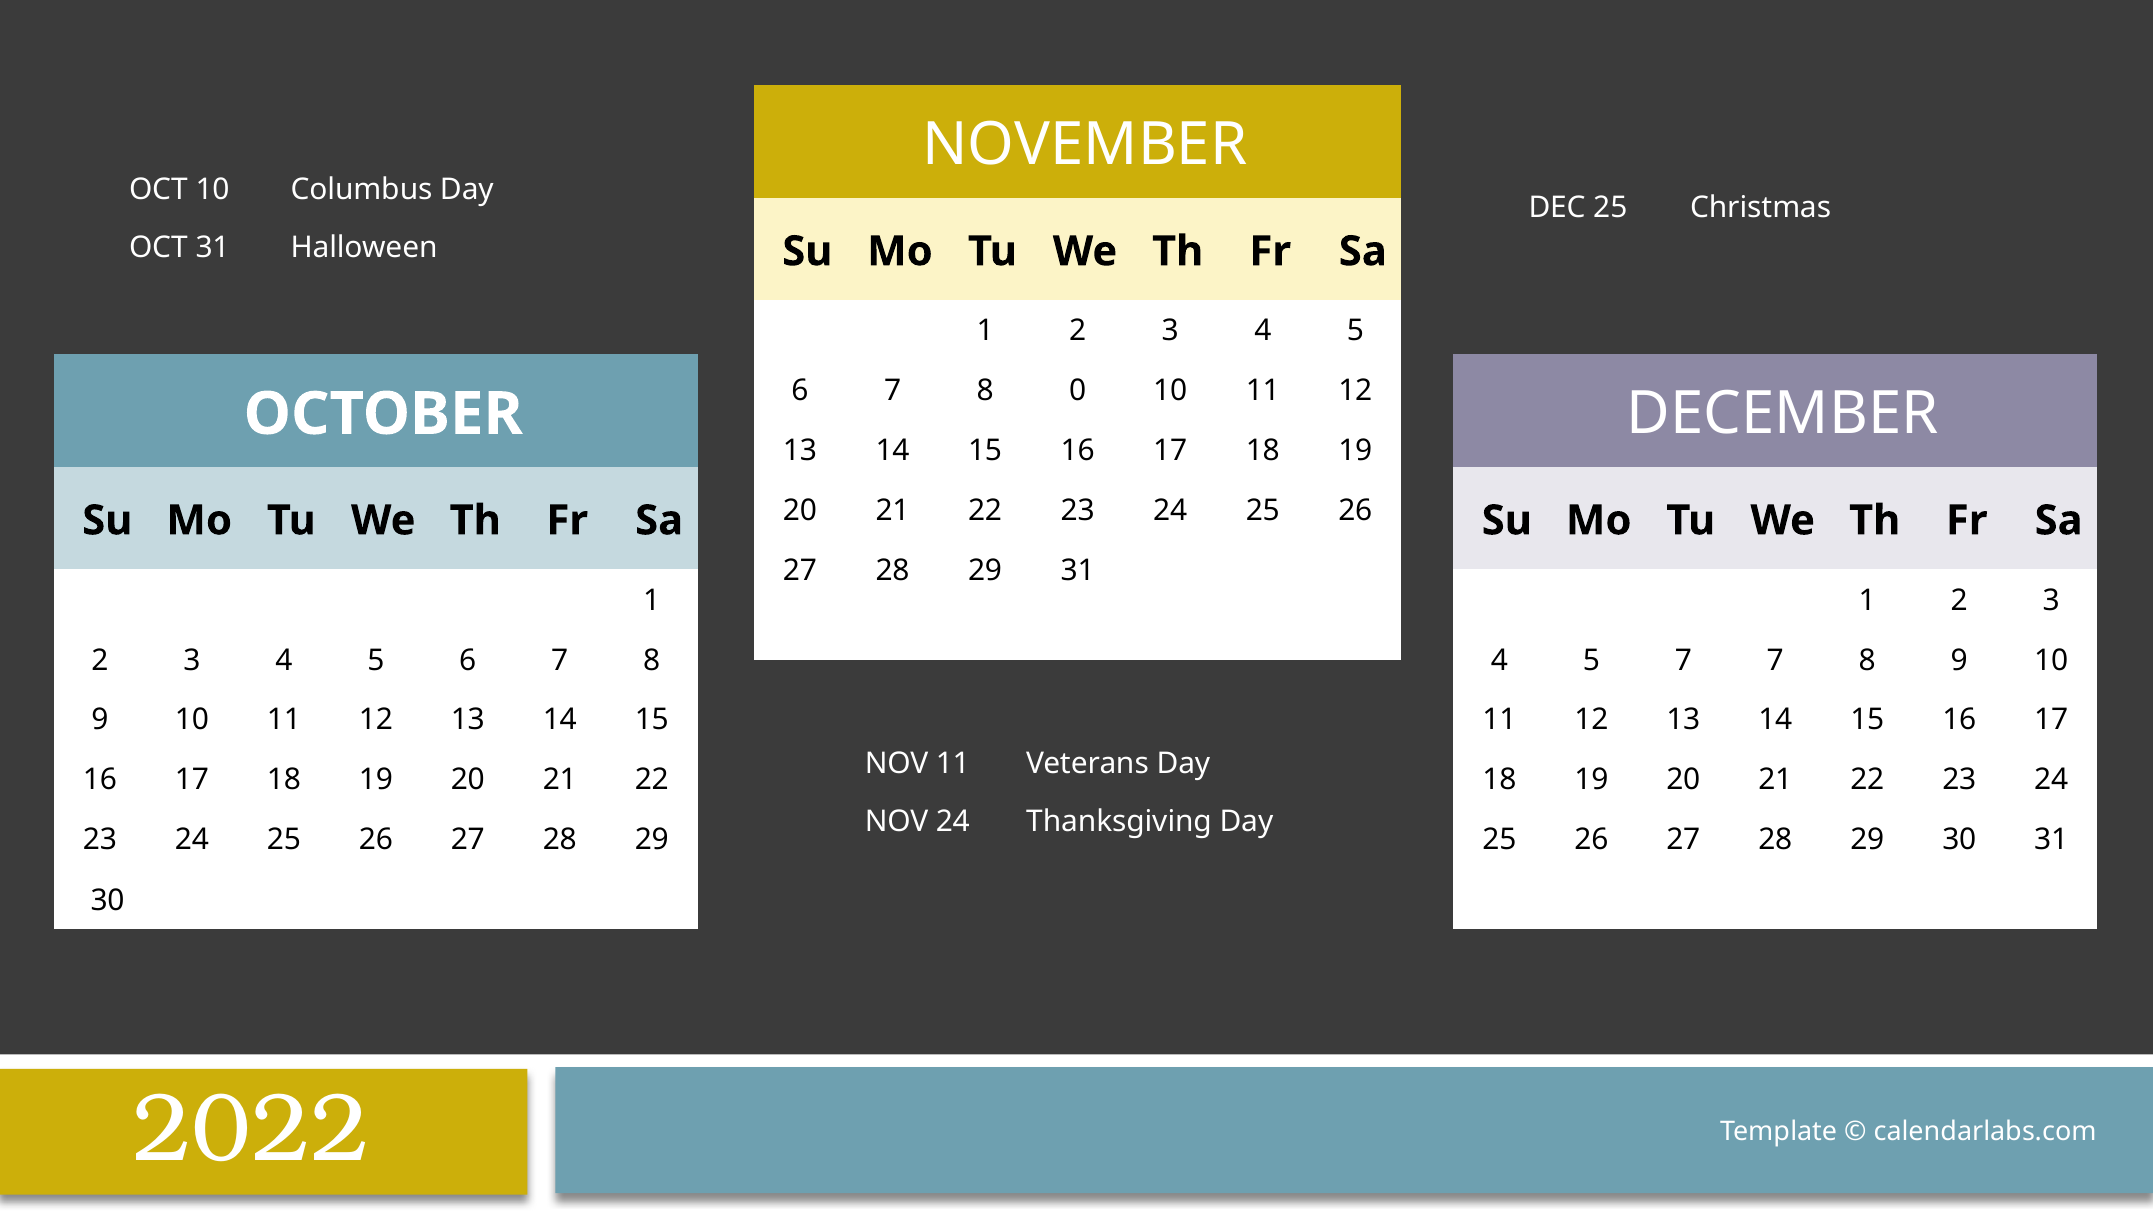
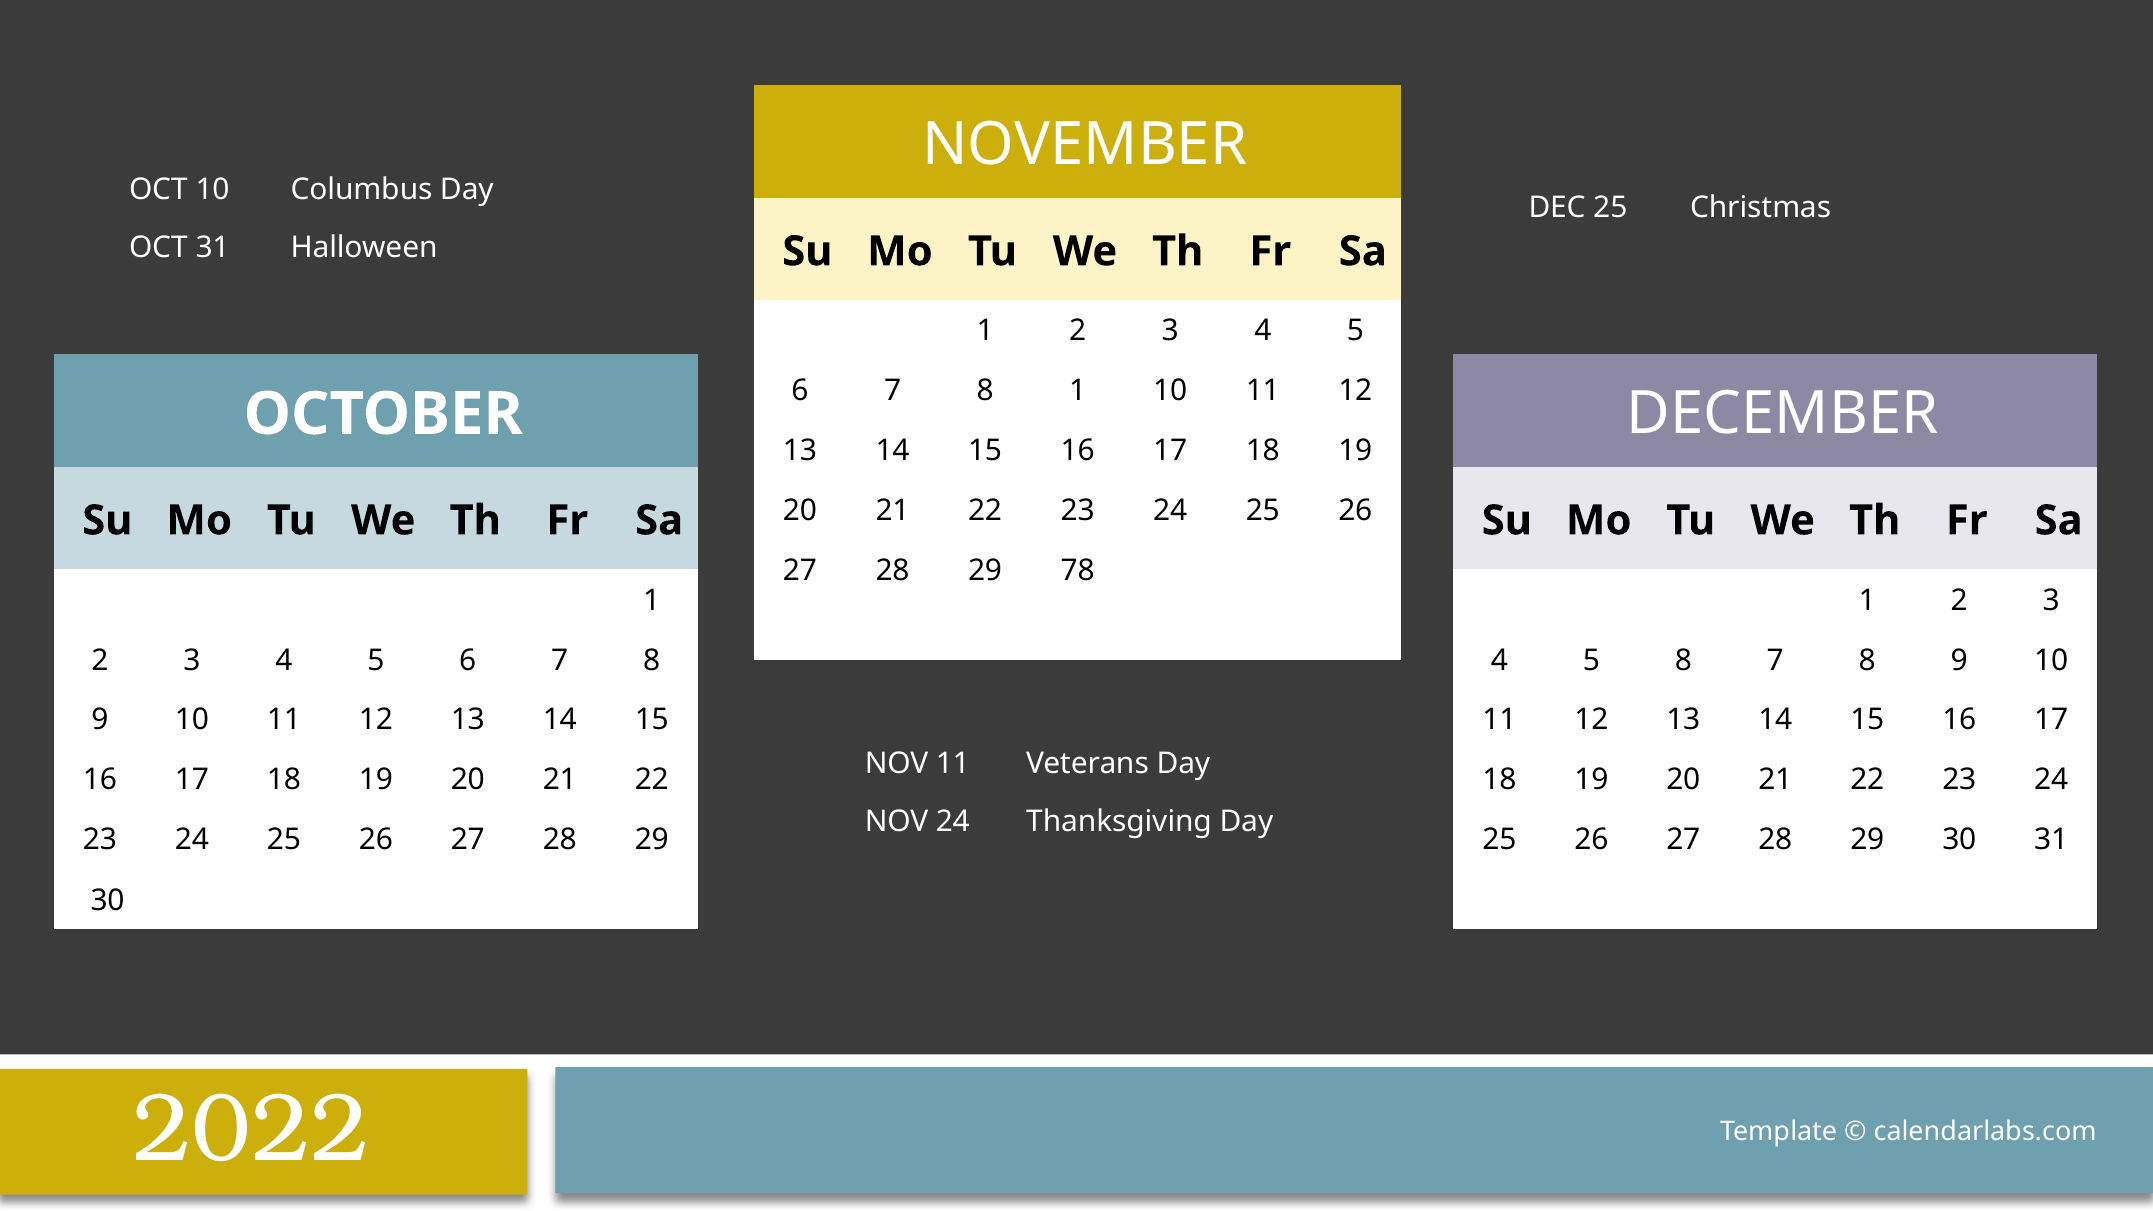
8 0: 0 -> 1
29 31: 31 -> 78
5 7: 7 -> 8
